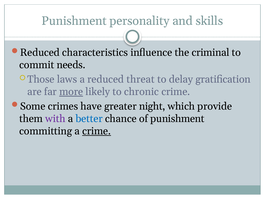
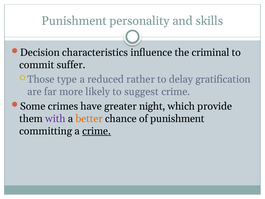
Reduced at (40, 52): Reduced -> Decision
needs: needs -> suffer
laws: laws -> type
threat: threat -> rather
more underline: present -> none
chronic: chronic -> suggest
better colour: blue -> orange
